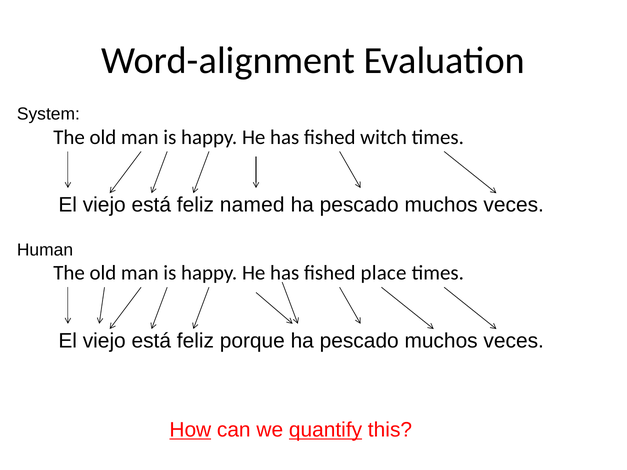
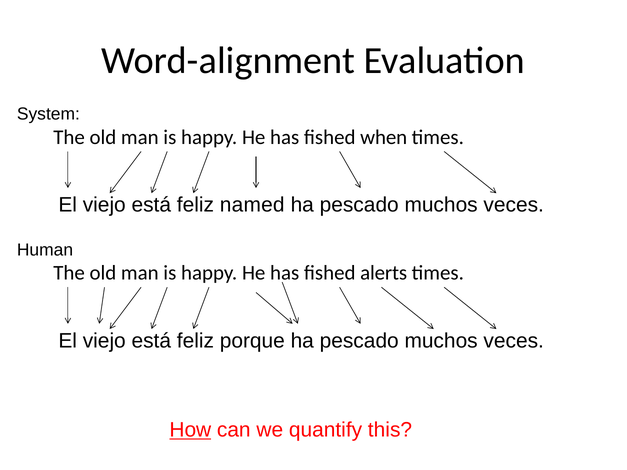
witch: witch -> when
place: place -> alerts
quantify underline: present -> none
